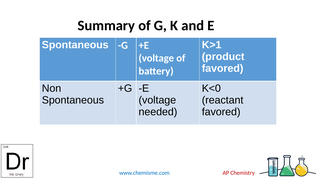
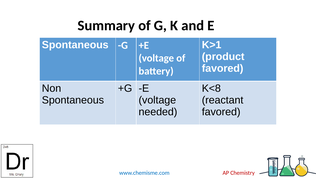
K<0: K<0 -> K<8
